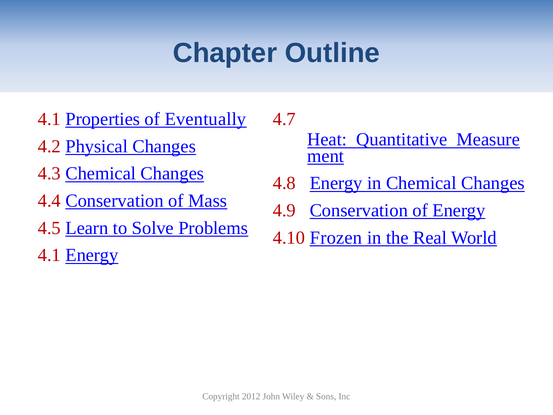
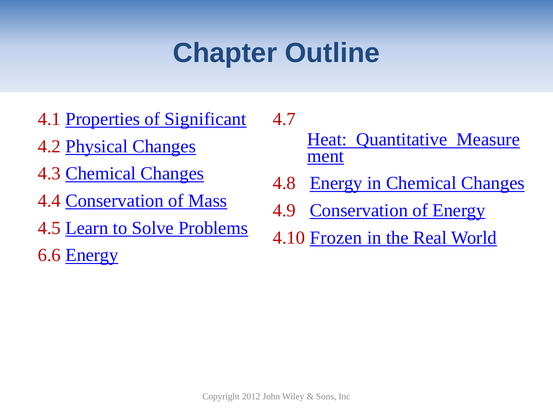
Eventually: Eventually -> Significant
4.1 at (49, 255): 4.1 -> 6.6
